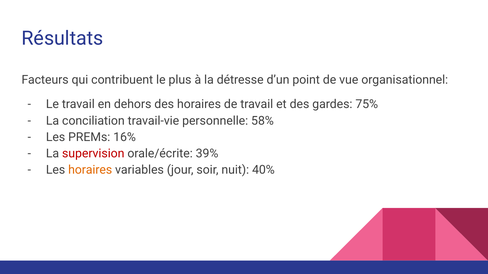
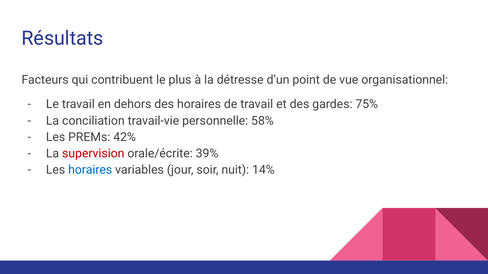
16%: 16% -> 42%
horaires at (90, 170) colour: orange -> blue
40%: 40% -> 14%
